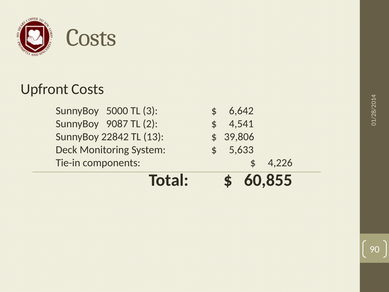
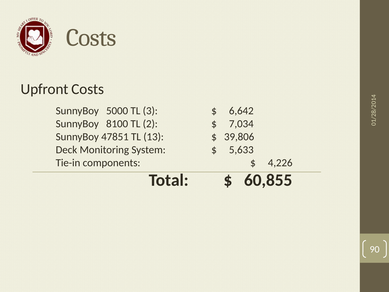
9087: 9087 -> 8100
4,541: 4,541 -> 7,034
22842: 22842 -> 47851
